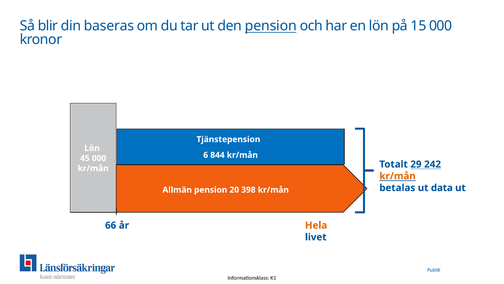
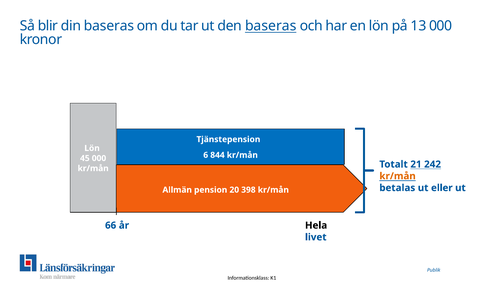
den pension: pension -> baseras
15: 15 -> 13
29: 29 -> 21
data: data -> eller
Hela colour: orange -> black
